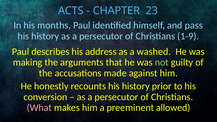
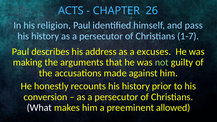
23: 23 -> 26
months: months -> religion
1-9: 1-9 -> 1-7
washed: washed -> excuses
What colour: pink -> white
